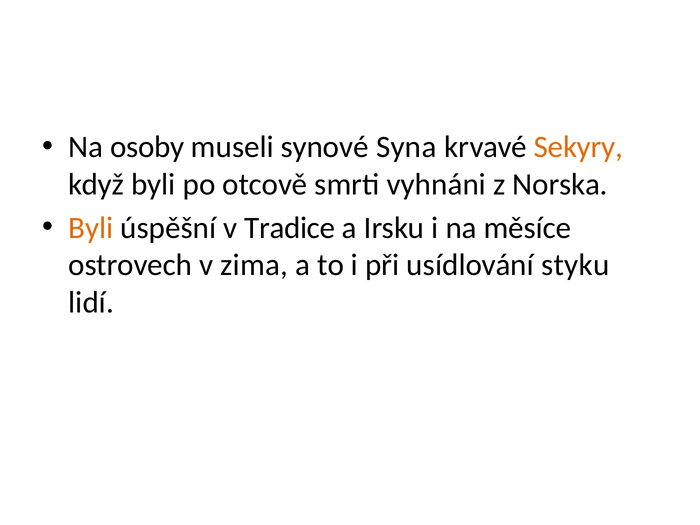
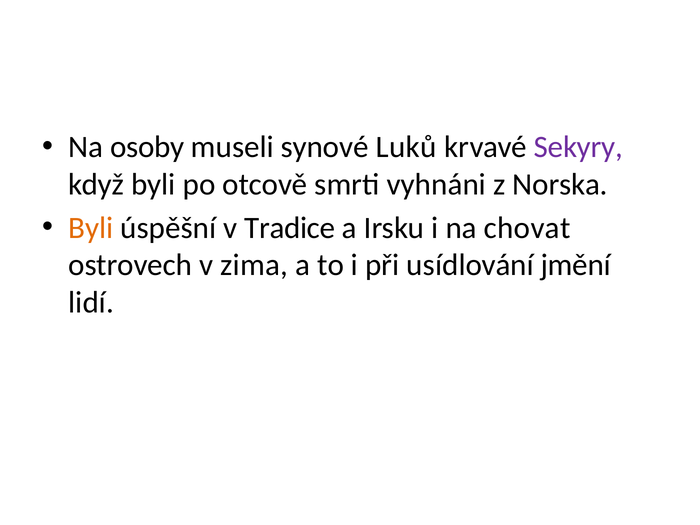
Syna: Syna -> Luků
Sekyry colour: orange -> purple
měsíce: měsíce -> chovat
styku: styku -> jmění
